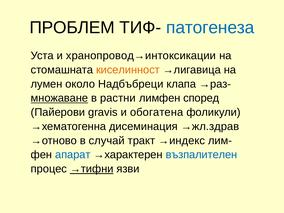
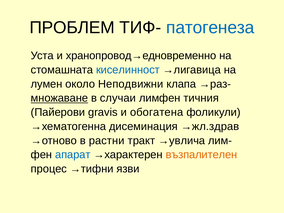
хранопровод→интоксикации: хранопровод→интоксикации -> хранопровод→едновременно
киселинност colour: orange -> blue
Надбъбреци: Надбъбреци -> Неподвижни
растни: растни -> случаи
според: според -> тичния
случай: случай -> растни
→индекс: →индекс -> →увлича
възпалителен colour: blue -> orange
→тифни underline: present -> none
